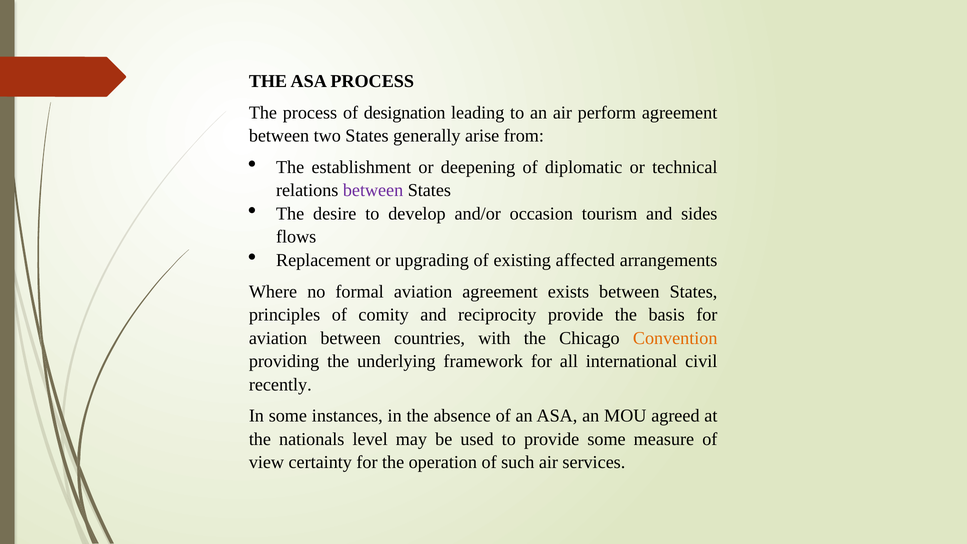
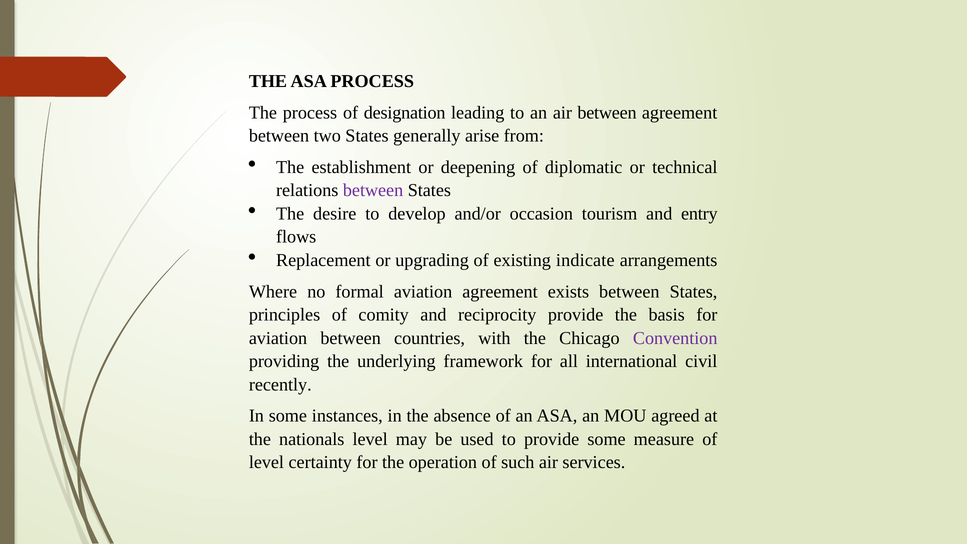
air perform: perform -> between
sides: sides -> entry
affected: affected -> indicate
Convention colour: orange -> purple
view at (266, 462): view -> level
